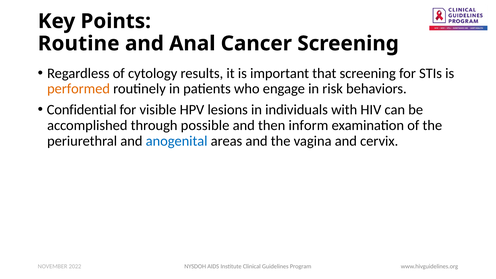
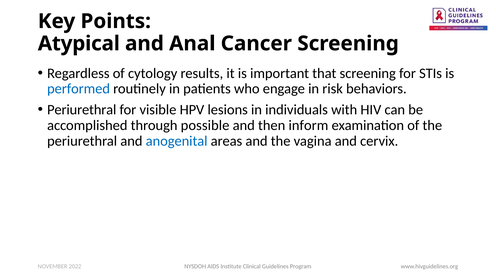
Routine: Routine -> Atypical
performed colour: orange -> blue
Confidential at (82, 110): Confidential -> Periurethral
